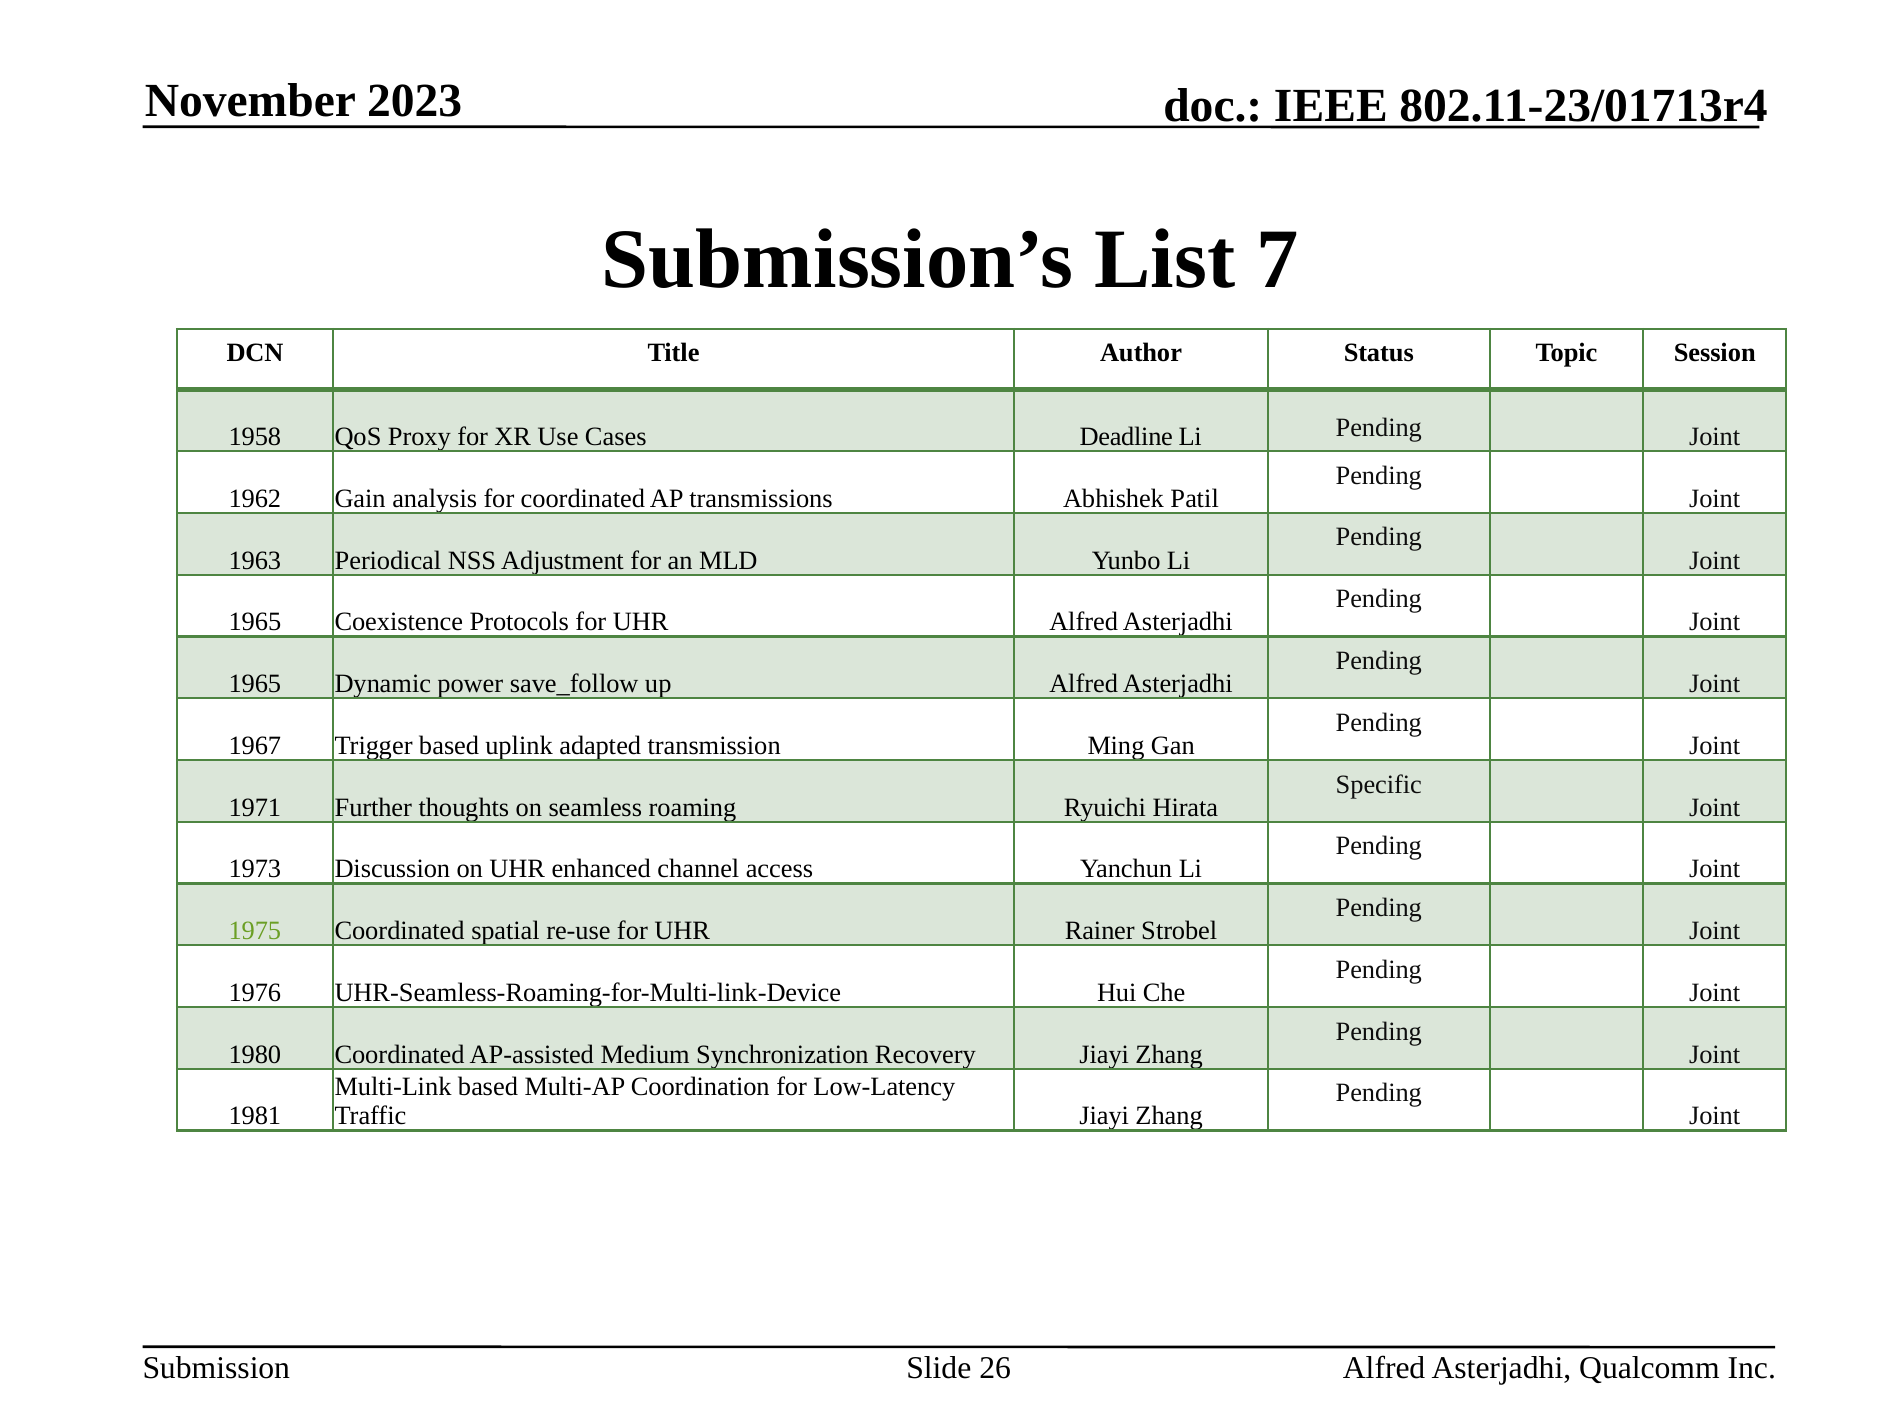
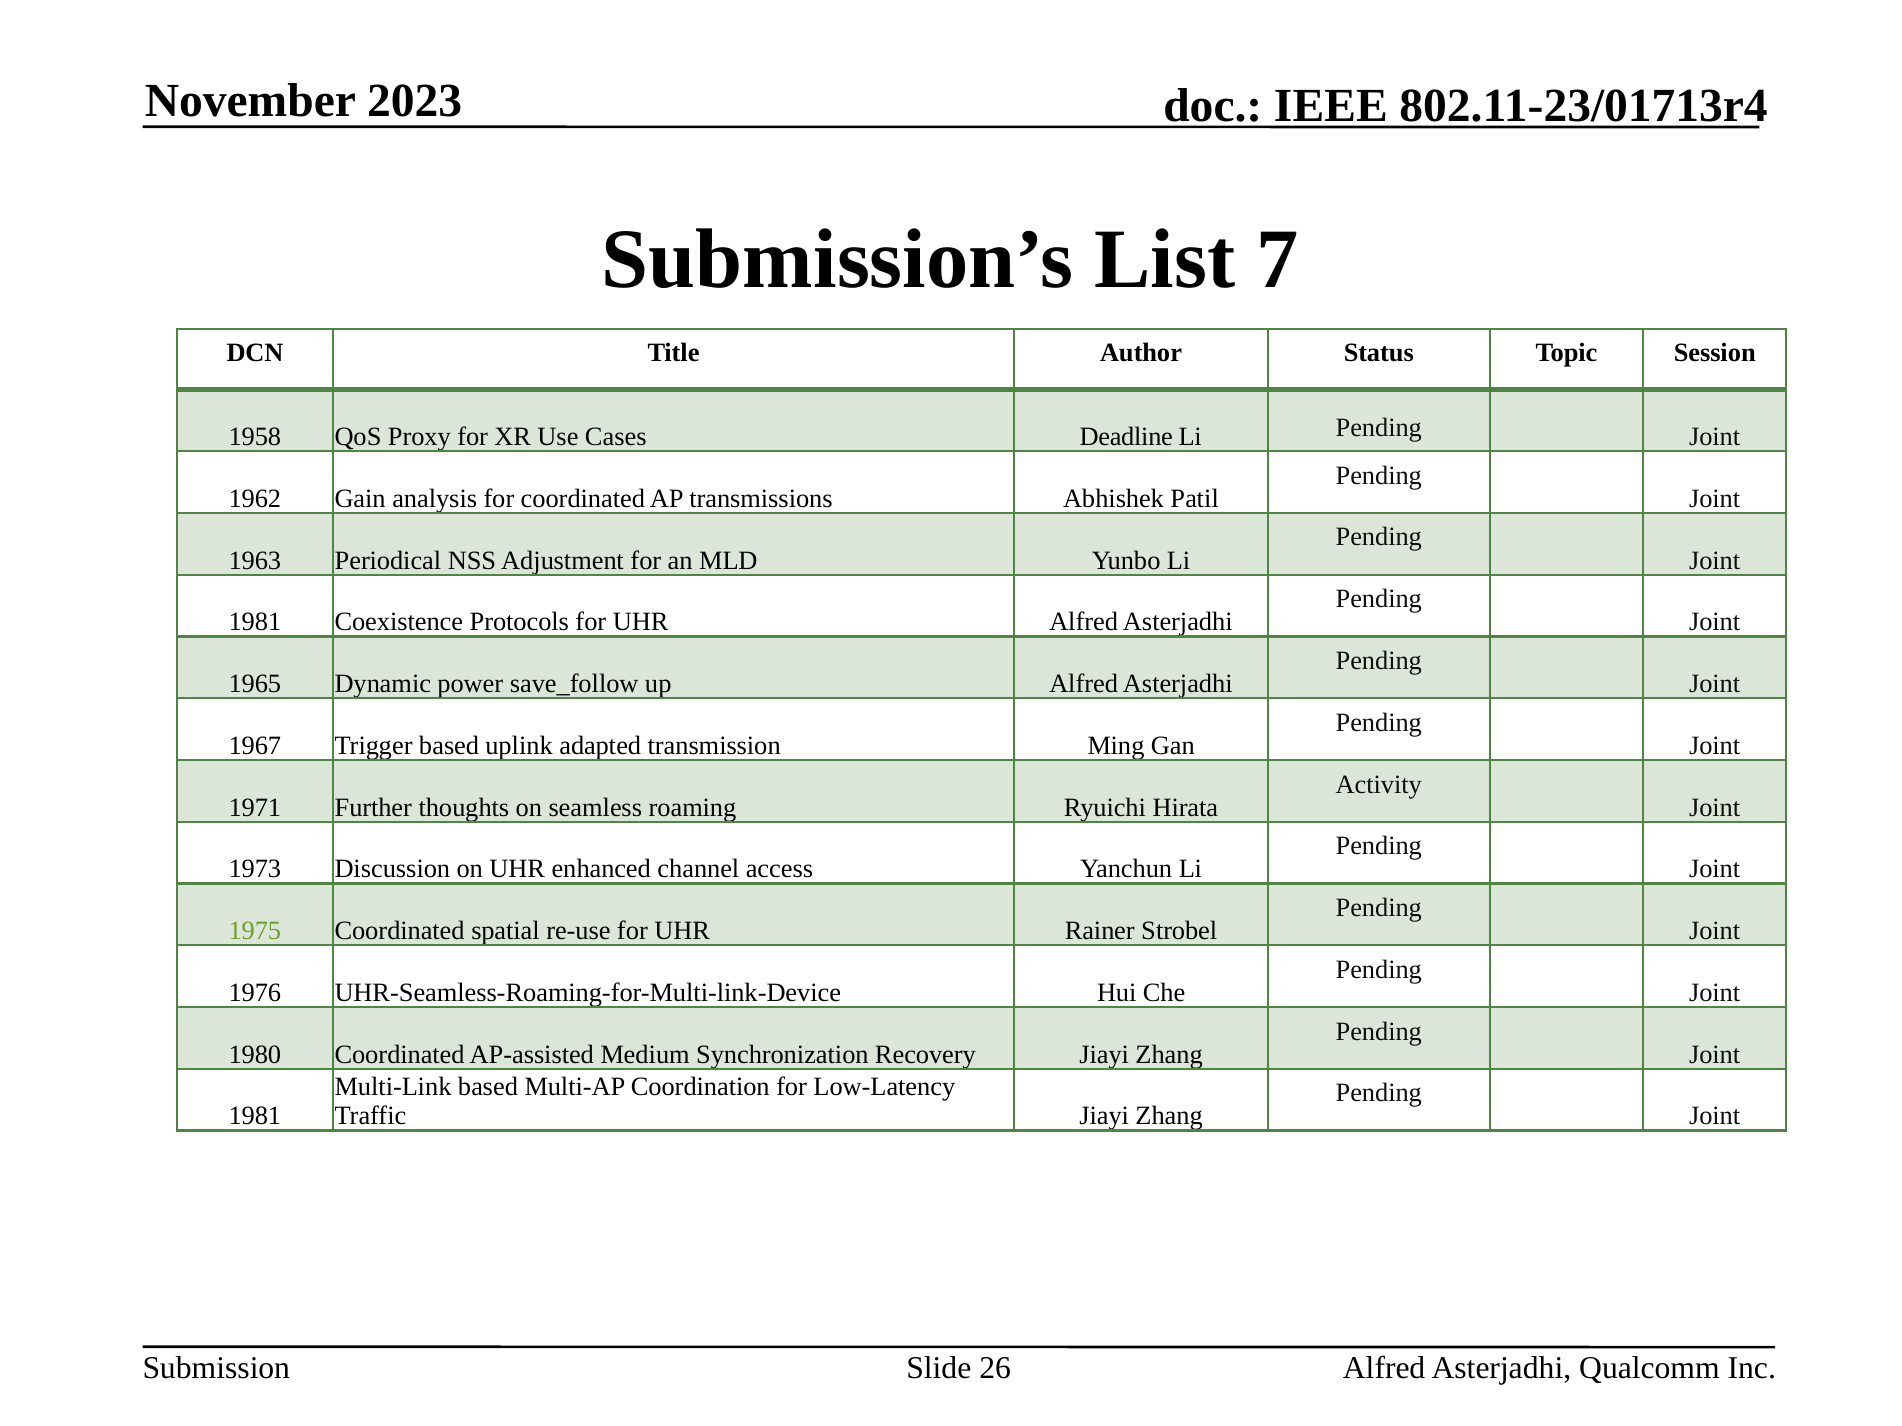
1965 at (255, 622): 1965 -> 1981
Specific: Specific -> Activity
